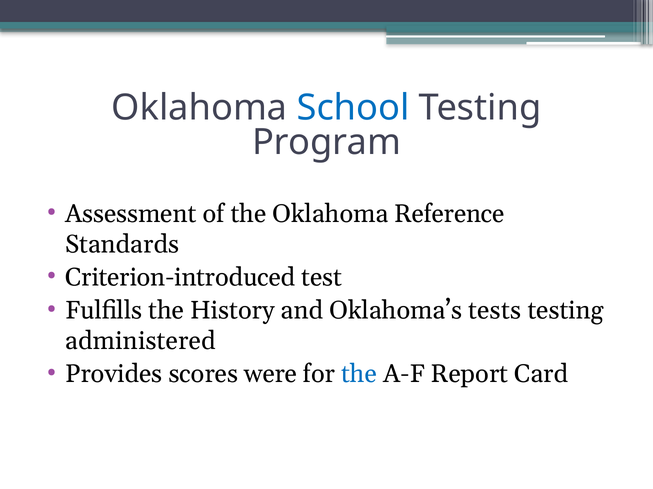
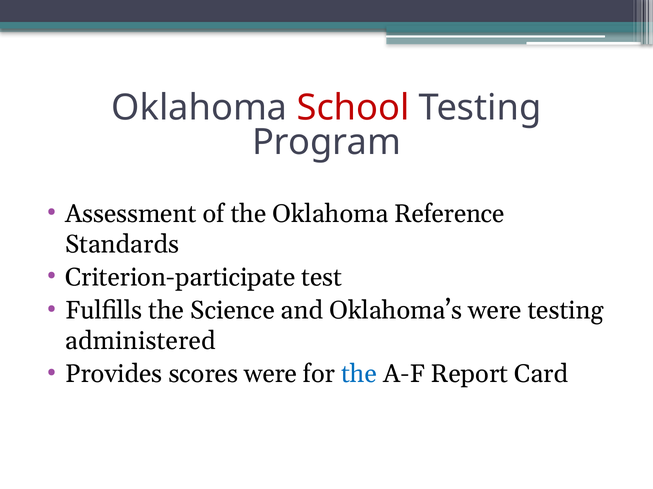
School colour: blue -> red
Criterion-introduced: Criterion-introduced -> Criterion-participate
History: History -> Science
Oklahoma’s tests: tests -> were
